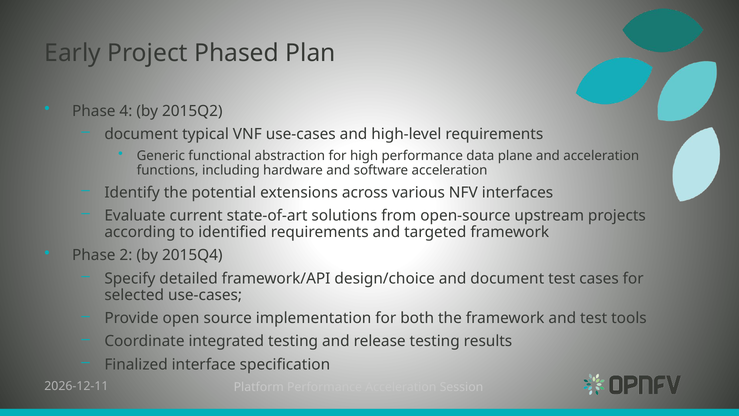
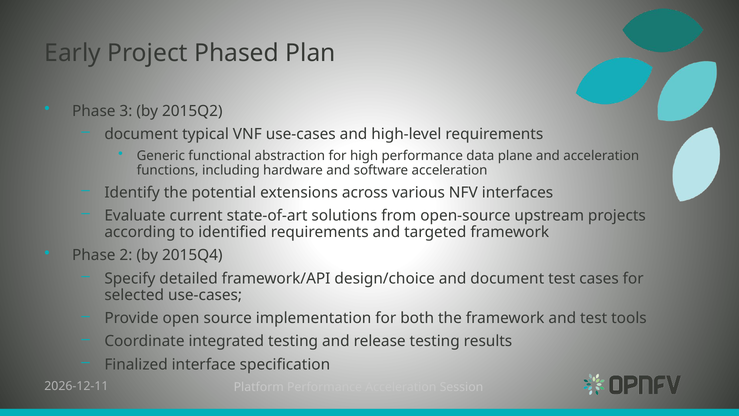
4: 4 -> 3
